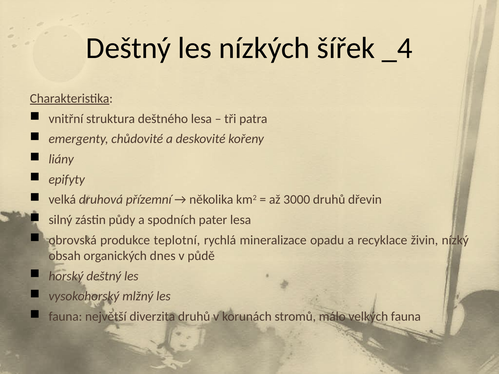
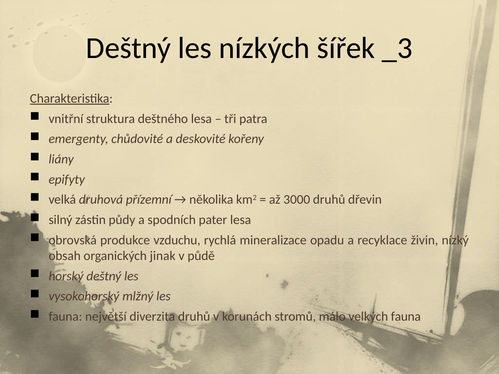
_4: _4 -> _3
teplotní: teplotní -> vzduchu
dnes: dnes -> jinak
